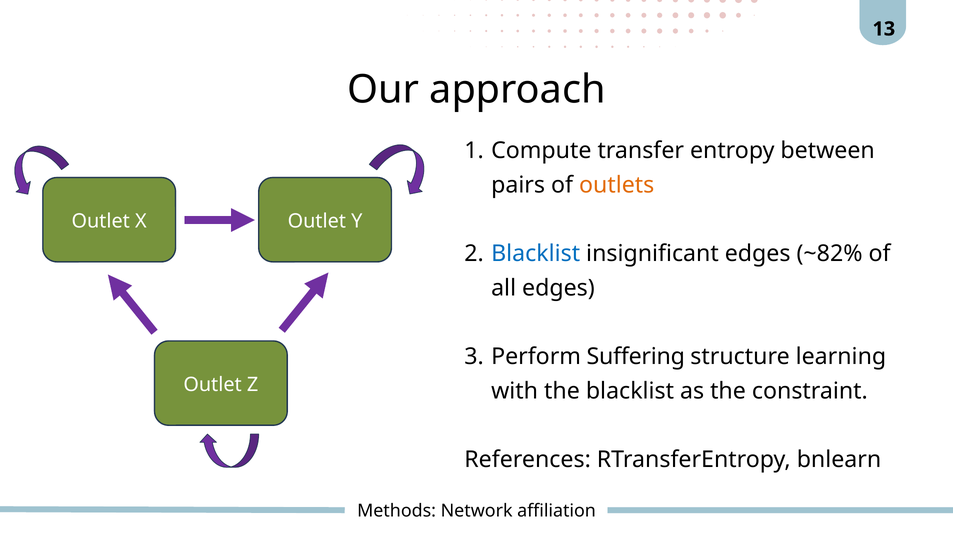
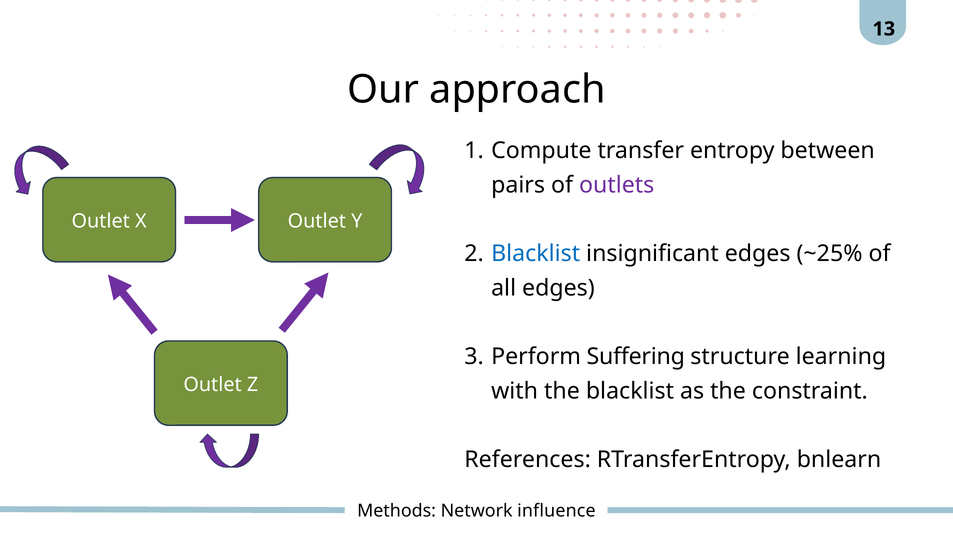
outlets colour: orange -> purple
~82%: ~82% -> ~25%
affiliation: affiliation -> influence
